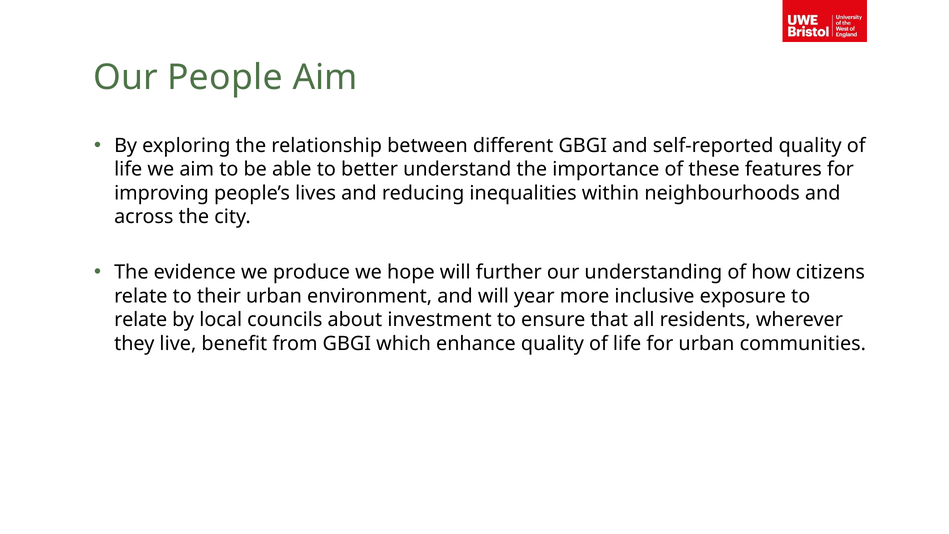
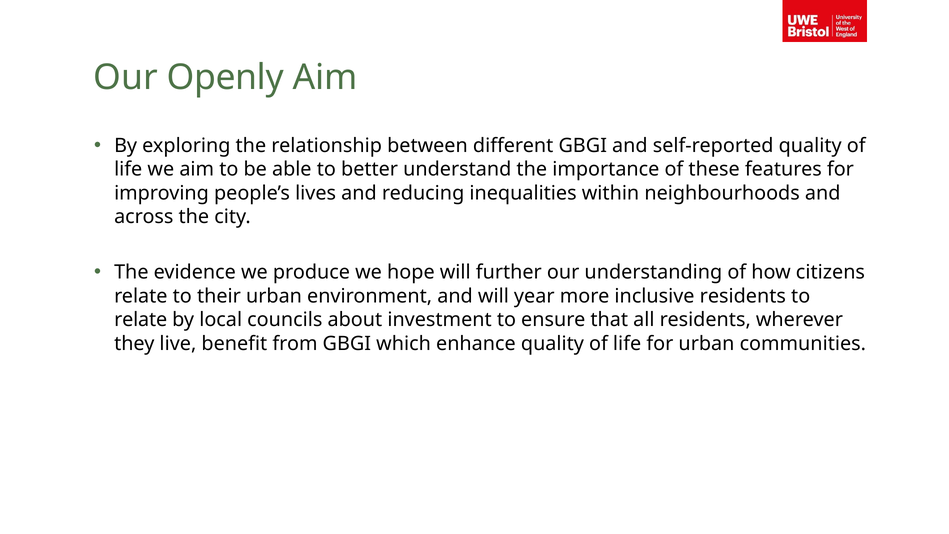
People: People -> Openly
inclusive exposure: exposure -> residents
